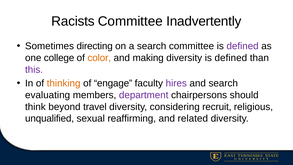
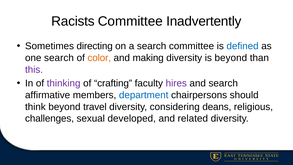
defined at (243, 46) colour: purple -> blue
one college: college -> search
diversity is defined: defined -> beyond
thinking colour: orange -> purple
engage: engage -> crafting
evaluating: evaluating -> affirmative
department colour: purple -> blue
recruit: recruit -> deans
unqualified: unqualified -> challenges
reaffirming: reaffirming -> developed
